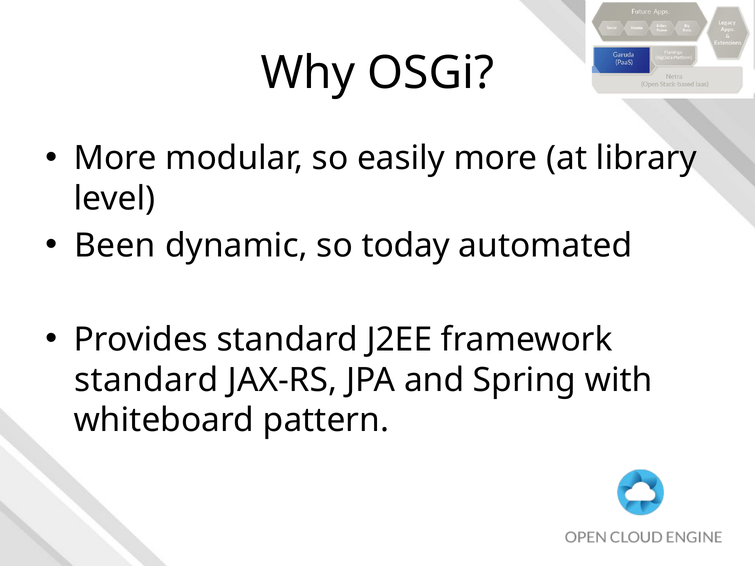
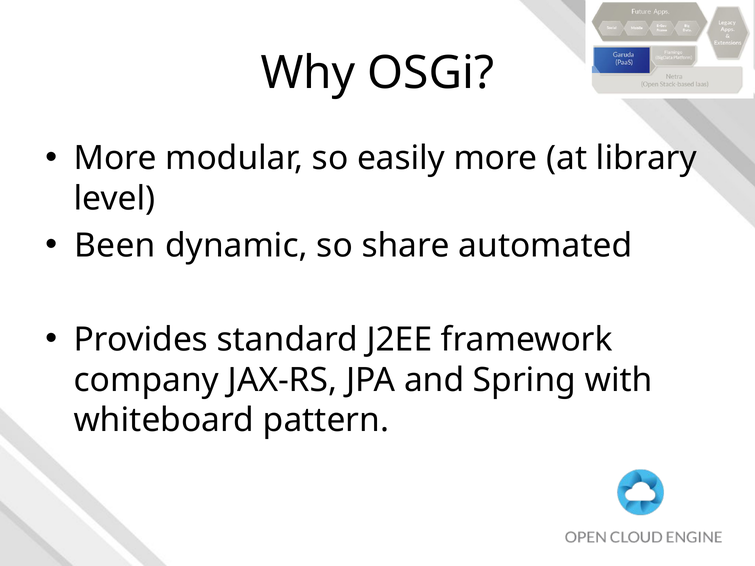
today: today -> share
standard at (146, 380): standard -> company
